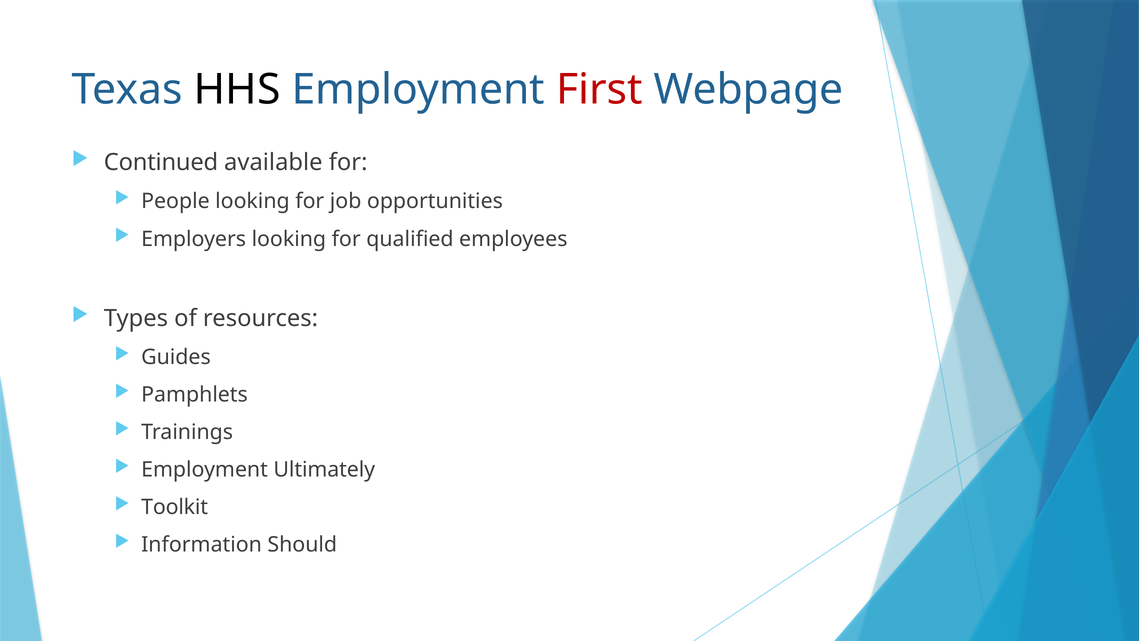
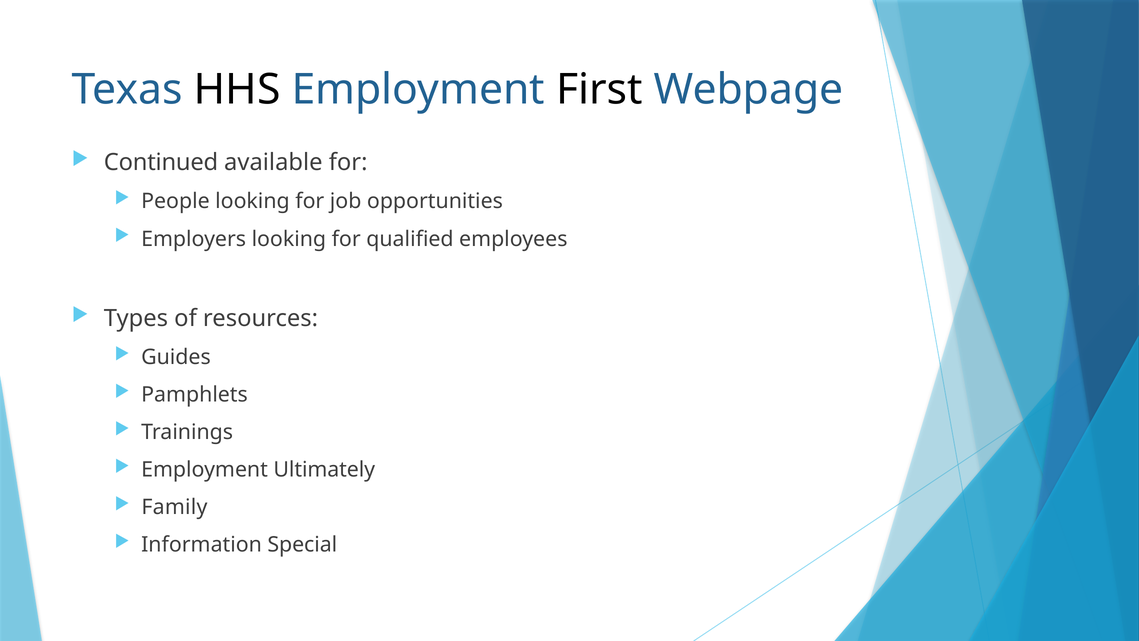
First colour: red -> black
Toolkit: Toolkit -> Family
Should: Should -> Special
